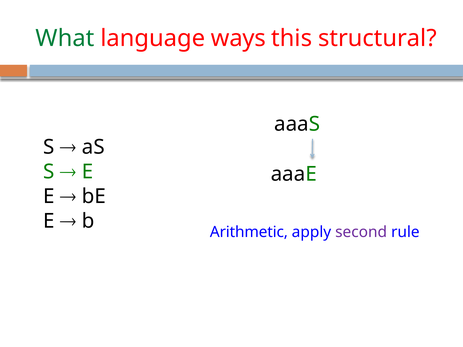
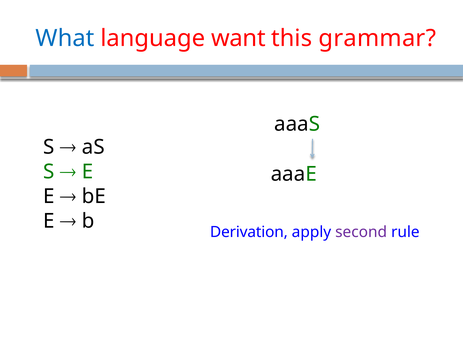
What colour: green -> blue
ways: ways -> want
structural: structural -> grammar
Arithmetic: Arithmetic -> Derivation
